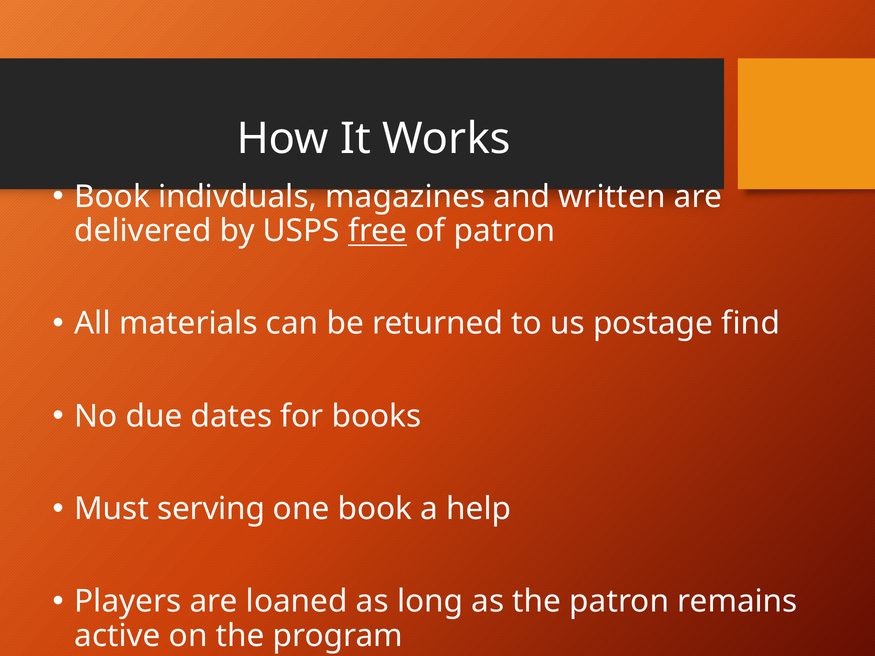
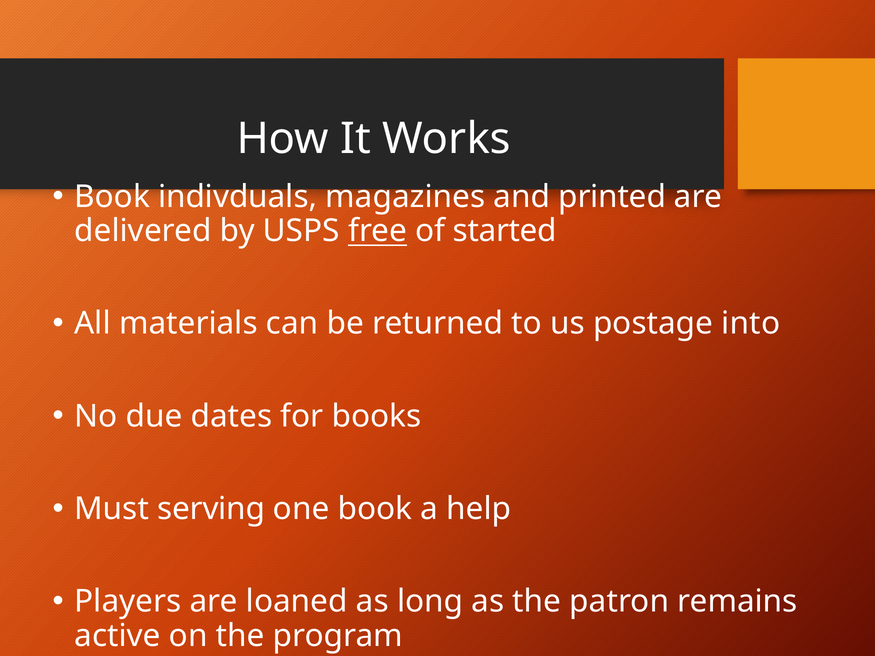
written: written -> printed
of patron: patron -> started
find: find -> into
